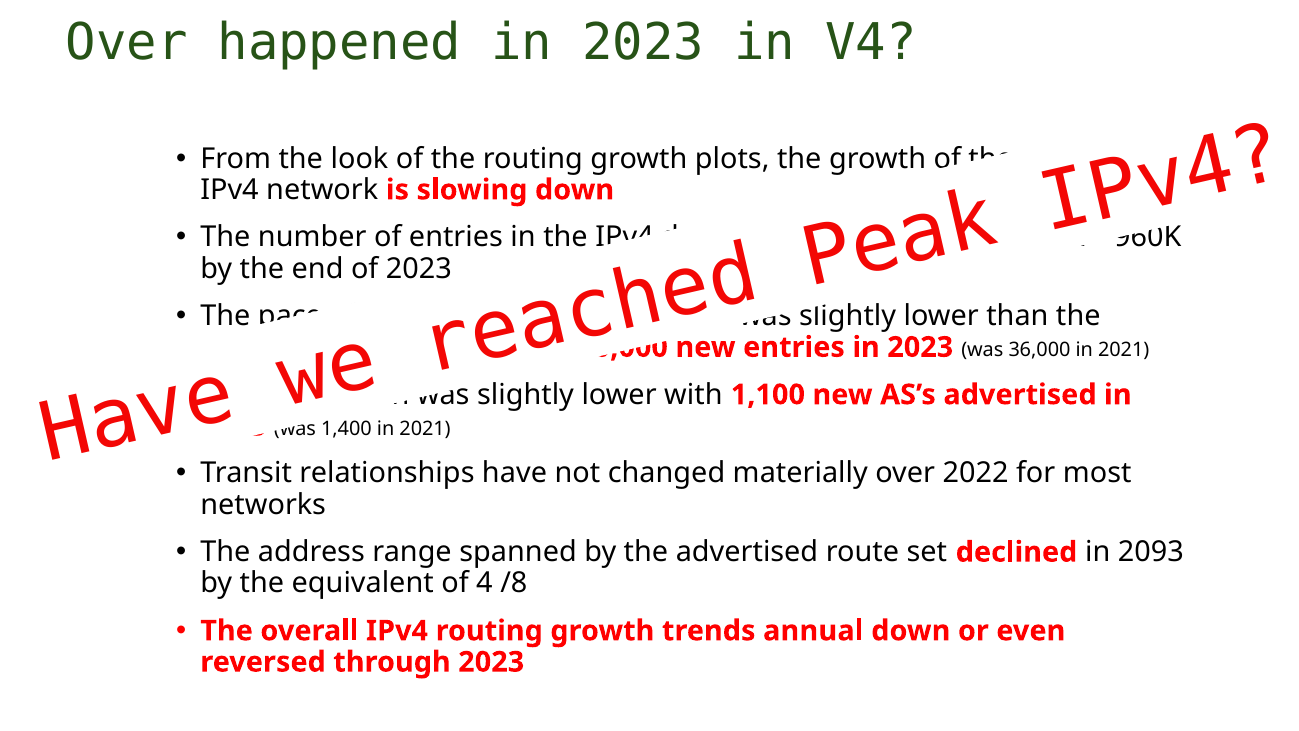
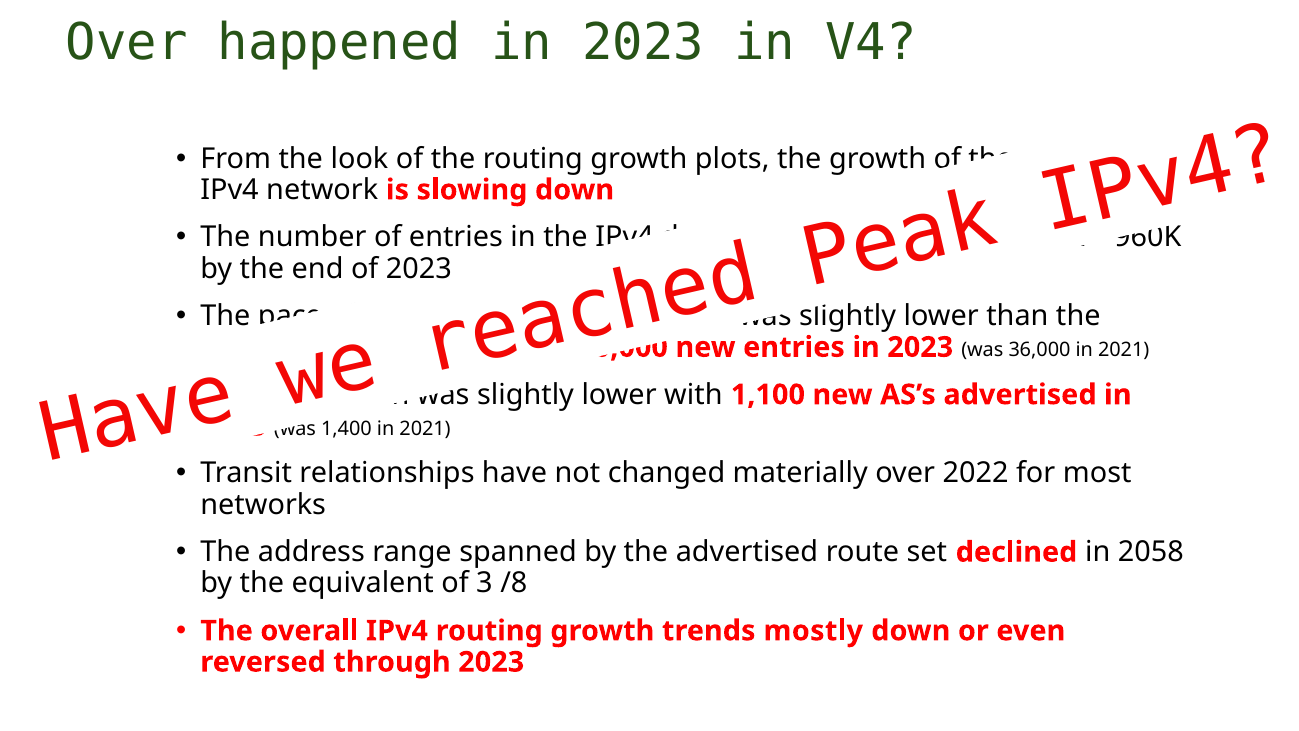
2093: 2093 -> 2058
of 4: 4 -> 3
annual: annual -> mostly
